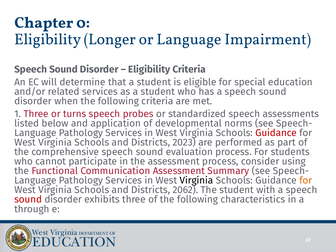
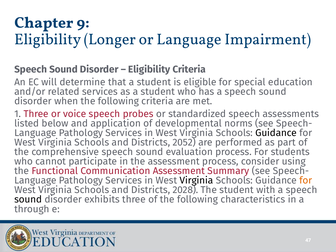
0: 0 -> 9
turns: turns -> voice
Guidance at (276, 133) colour: red -> black
2023: 2023 -> 2052
2062: 2062 -> 2028
sound at (28, 200) colour: red -> black
